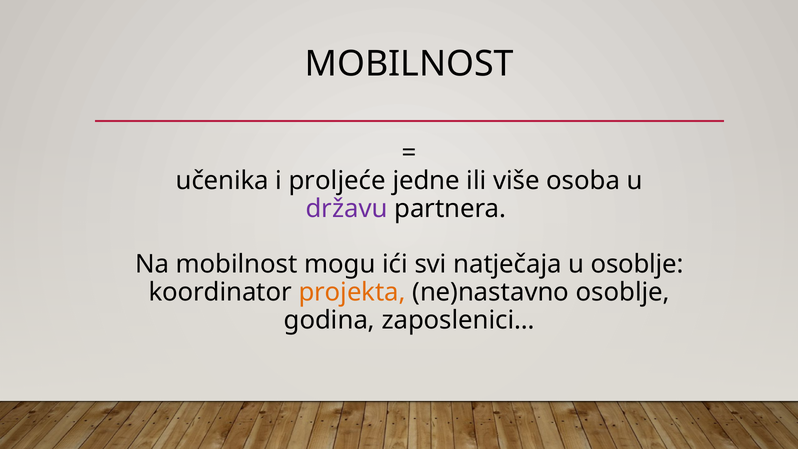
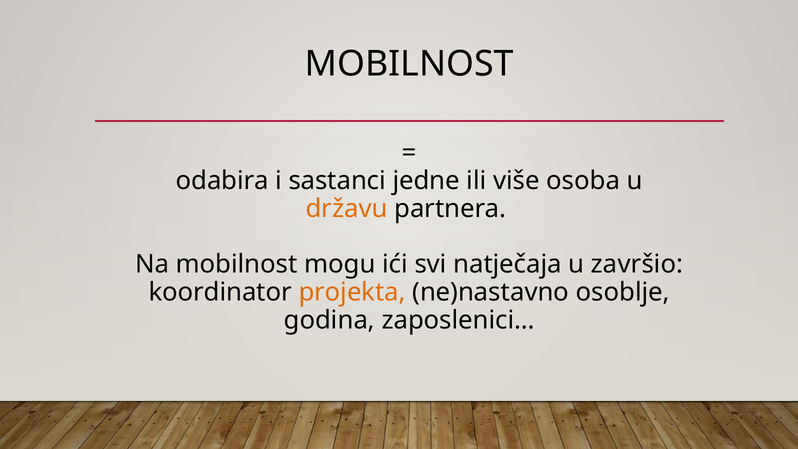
učenika: učenika -> odabira
proljeće: proljeće -> sastanci
državu colour: purple -> orange
u osoblje: osoblje -> završio
